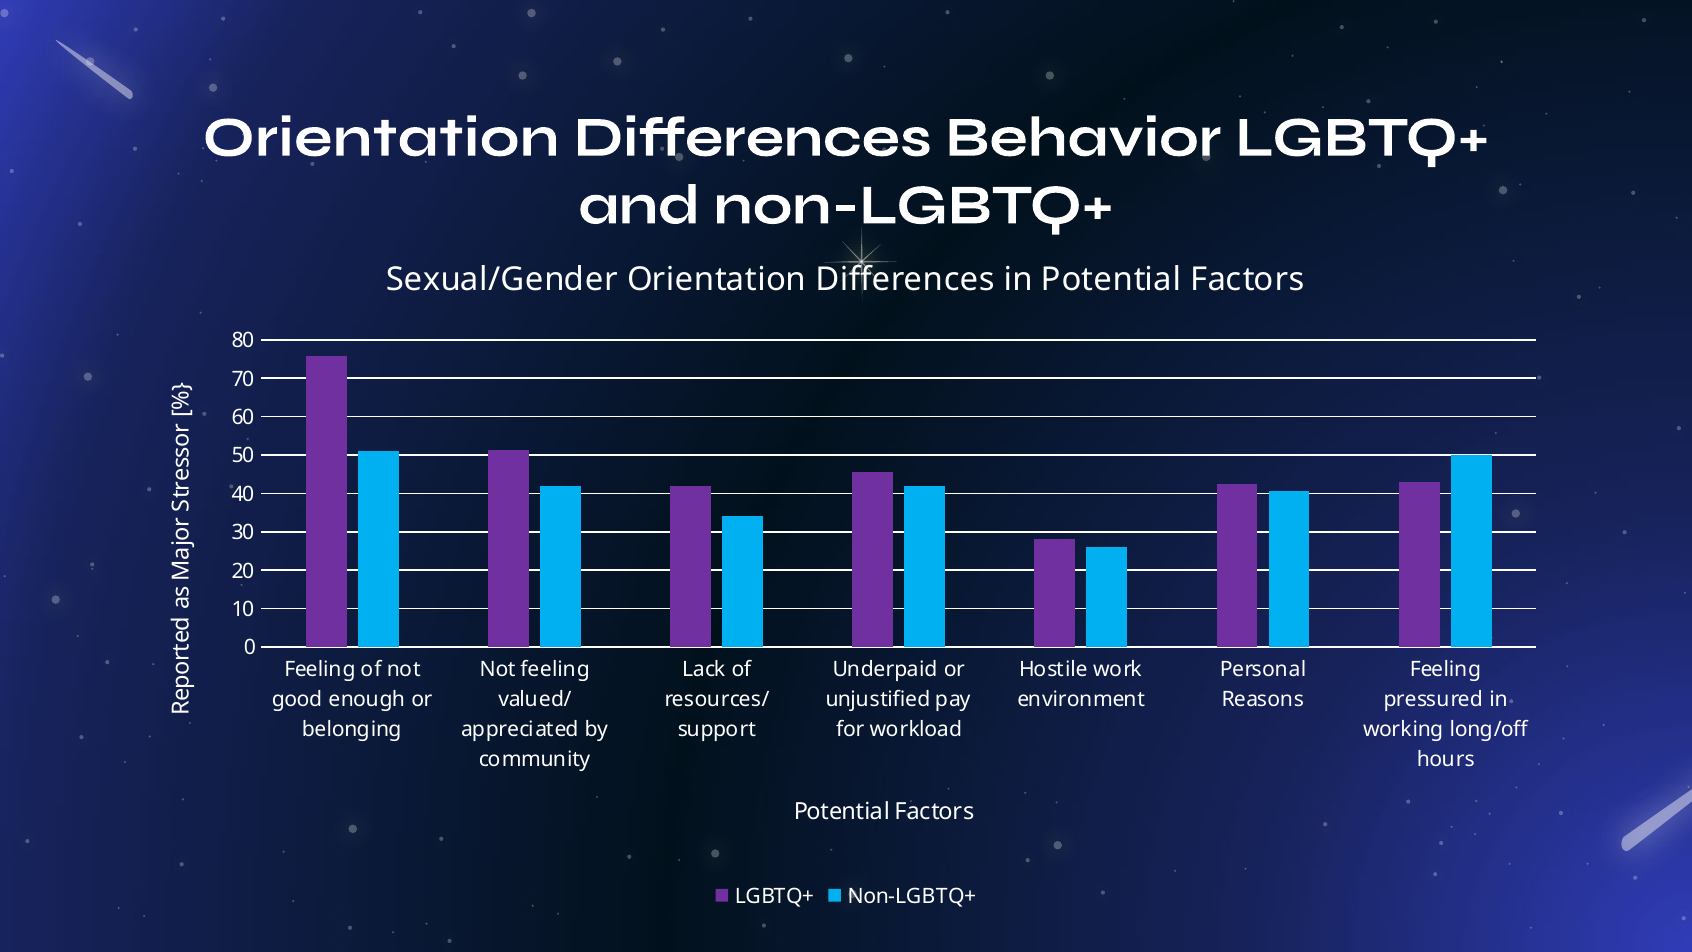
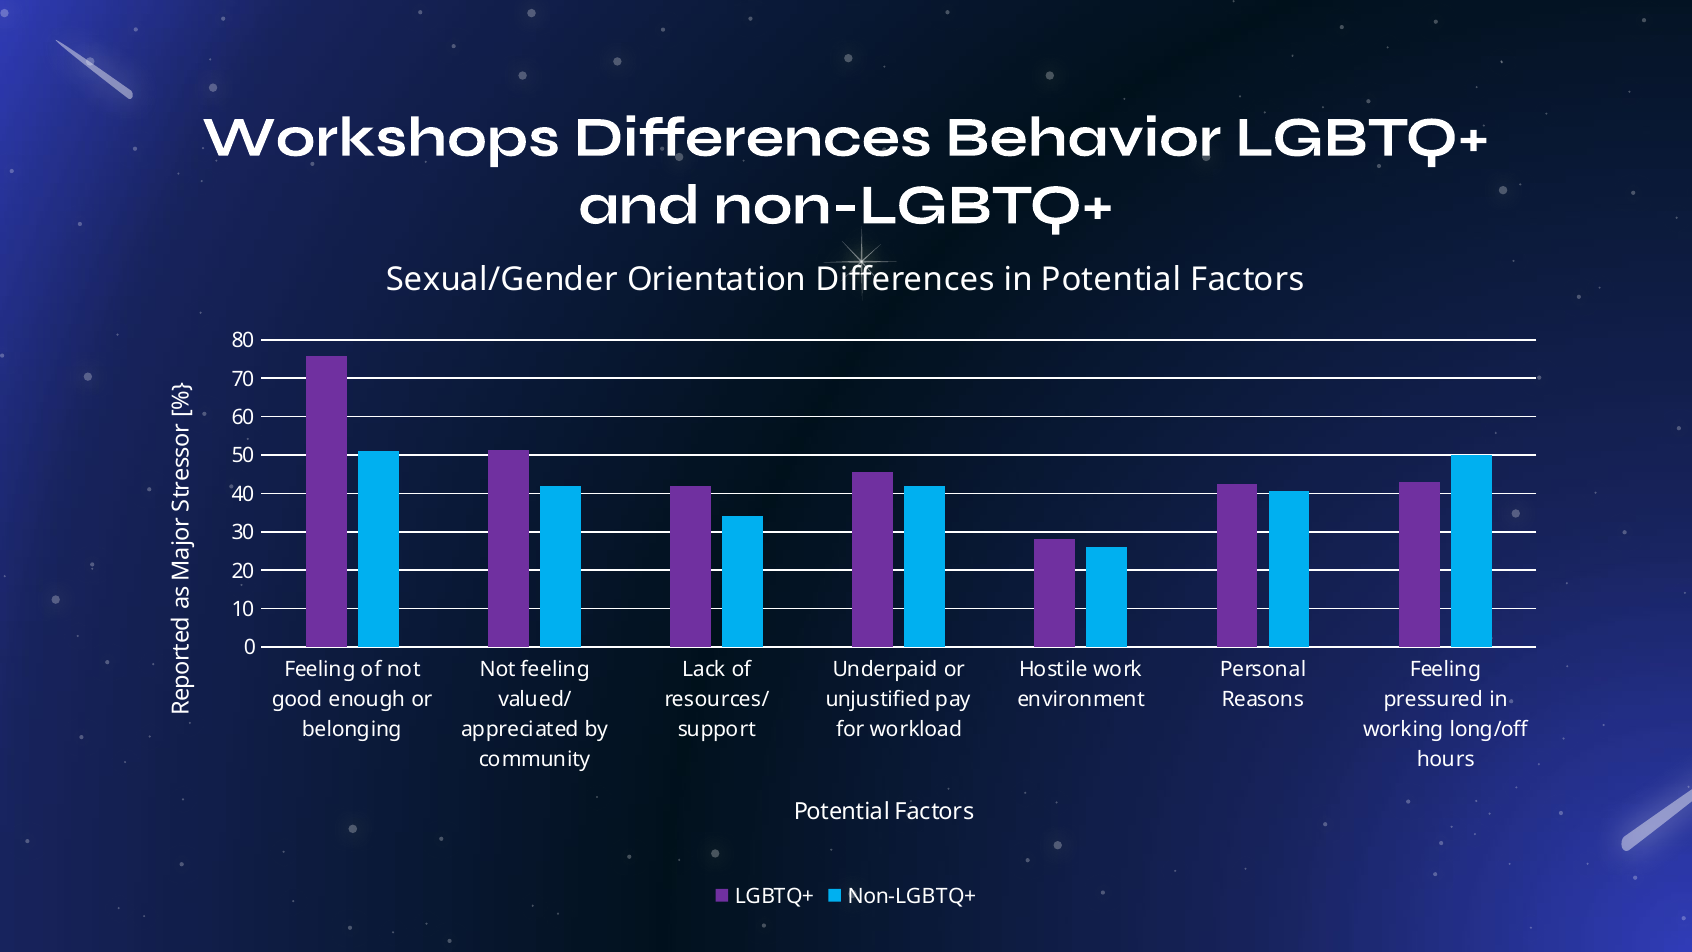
Orientation at (381, 137): Orientation -> Workshops
